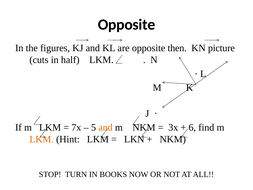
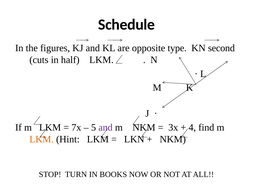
Opposite at (127, 24): Opposite -> Schedule
then: then -> type
picture: picture -> second
and at (105, 127) colour: orange -> purple
6: 6 -> 4
